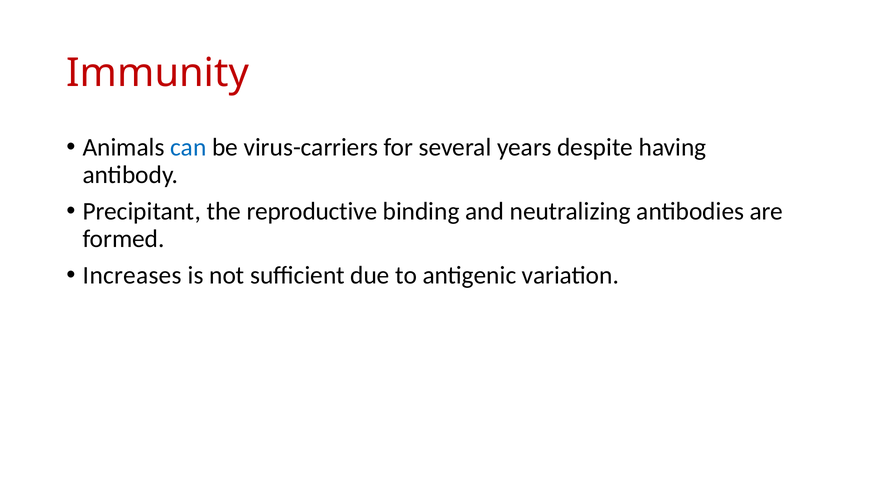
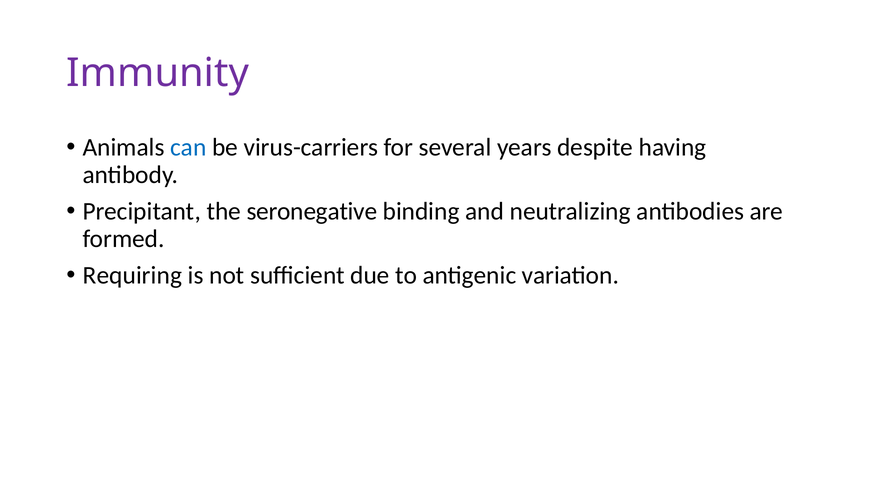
Immunity colour: red -> purple
reproductive: reproductive -> seronegative
Increases: Increases -> Requiring
